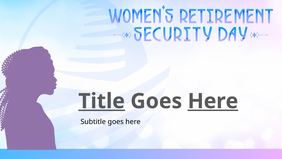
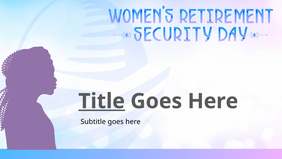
Here at (213, 101) underline: present -> none
